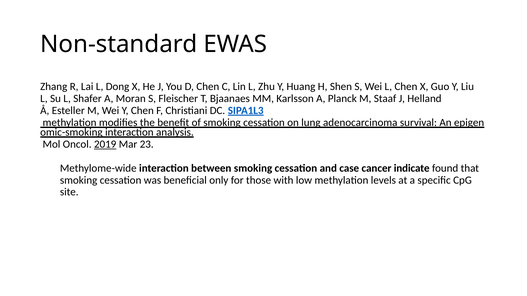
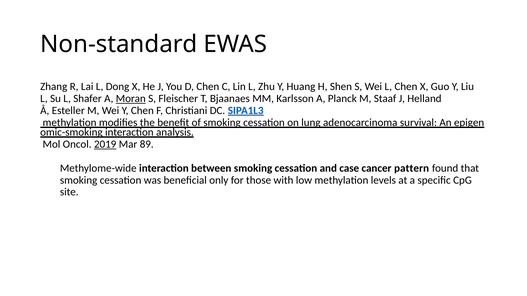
Moran underline: none -> present
23: 23 -> 89
indicate: indicate -> pattern
